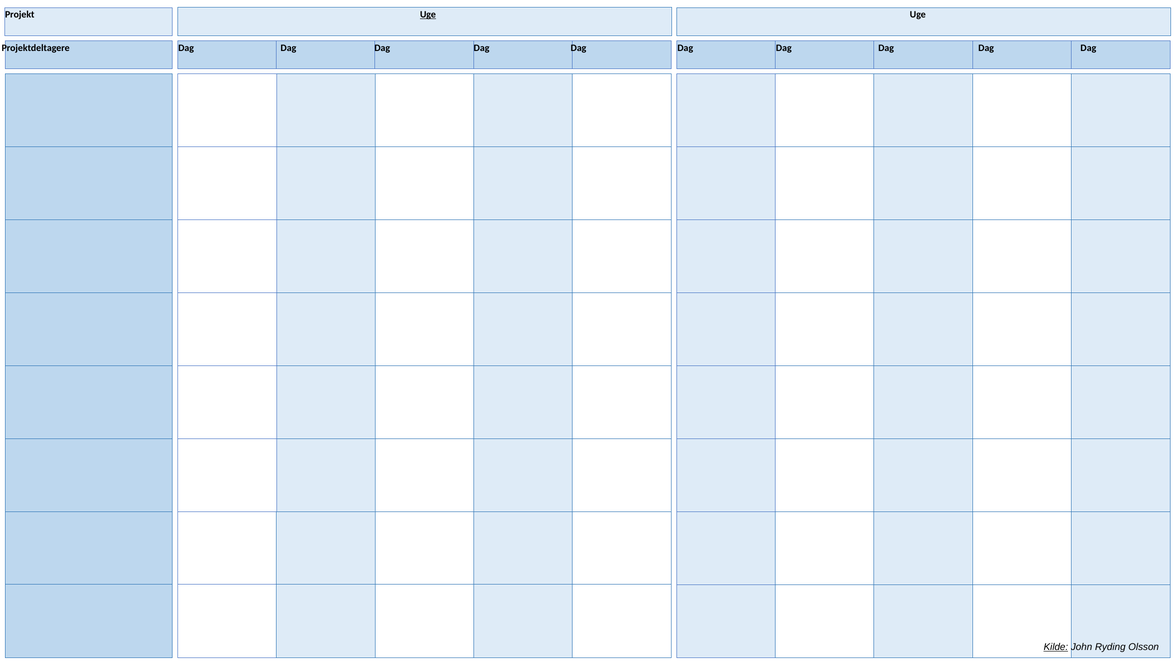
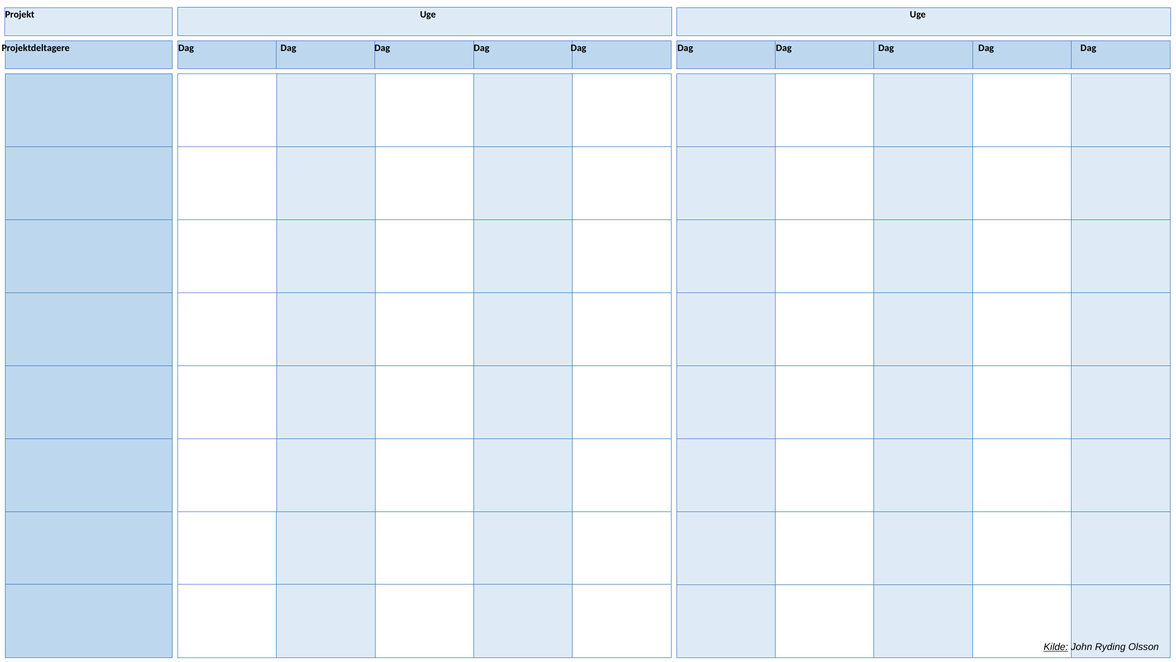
Uge at (428, 15) underline: present -> none
